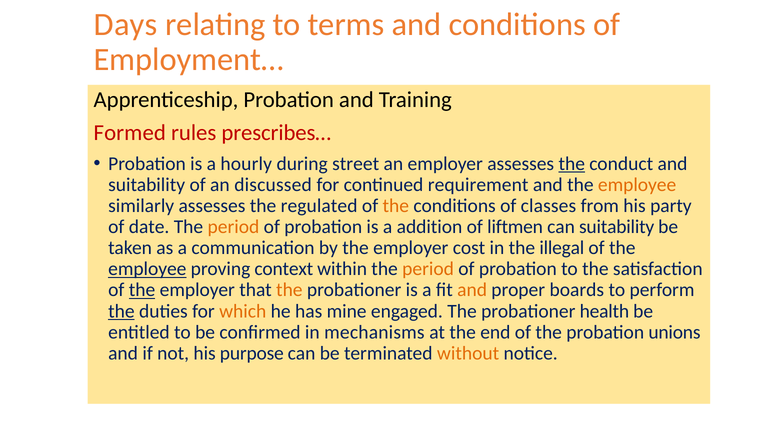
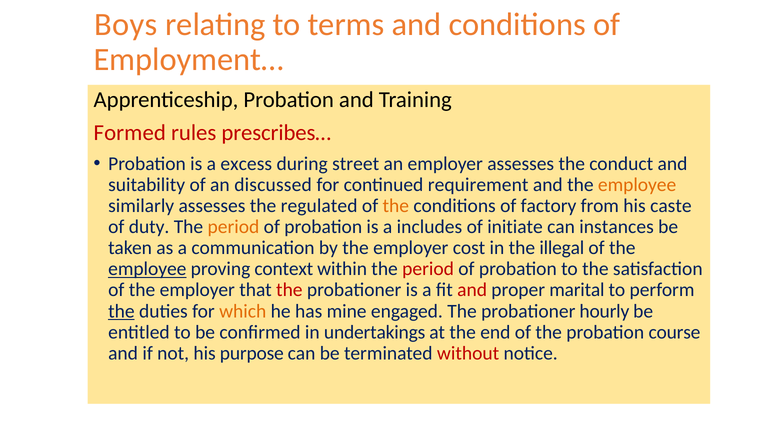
Days: Days -> Boys
hourly: hourly -> excess
the at (572, 164) underline: present -> none
classes: classes -> factory
party: party -> caste
date: date -> duty
addition: addition -> includes
liftmen: liftmen -> initiate
can suitability: suitability -> instances
period at (428, 269) colour: orange -> red
the at (142, 290) underline: present -> none
the at (289, 290) colour: orange -> red
and at (472, 290) colour: orange -> red
boards: boards -> marital
health: health -> hourly
mechanisms: mechanisms -> undertakings
unions: unions -> course
without colour: orange -> red
